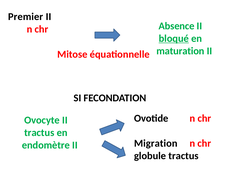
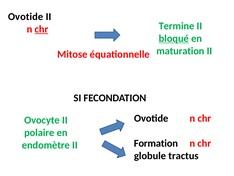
Premier at (26, 17): Premier -> Ovotide
Absence: Absence -> Termine
chr at (41, 29) underline: none -> present
tractus at (39, 132): tractus -> polaire
Migration: Migration -> Formation
